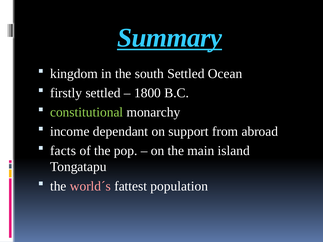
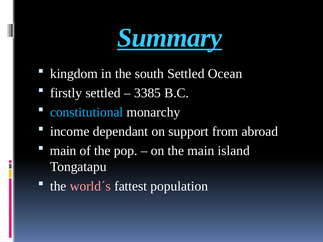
1800: 1800 -> 3385
constitutional colour: light green -> light blue
facts at (63, 151): facts -> main
